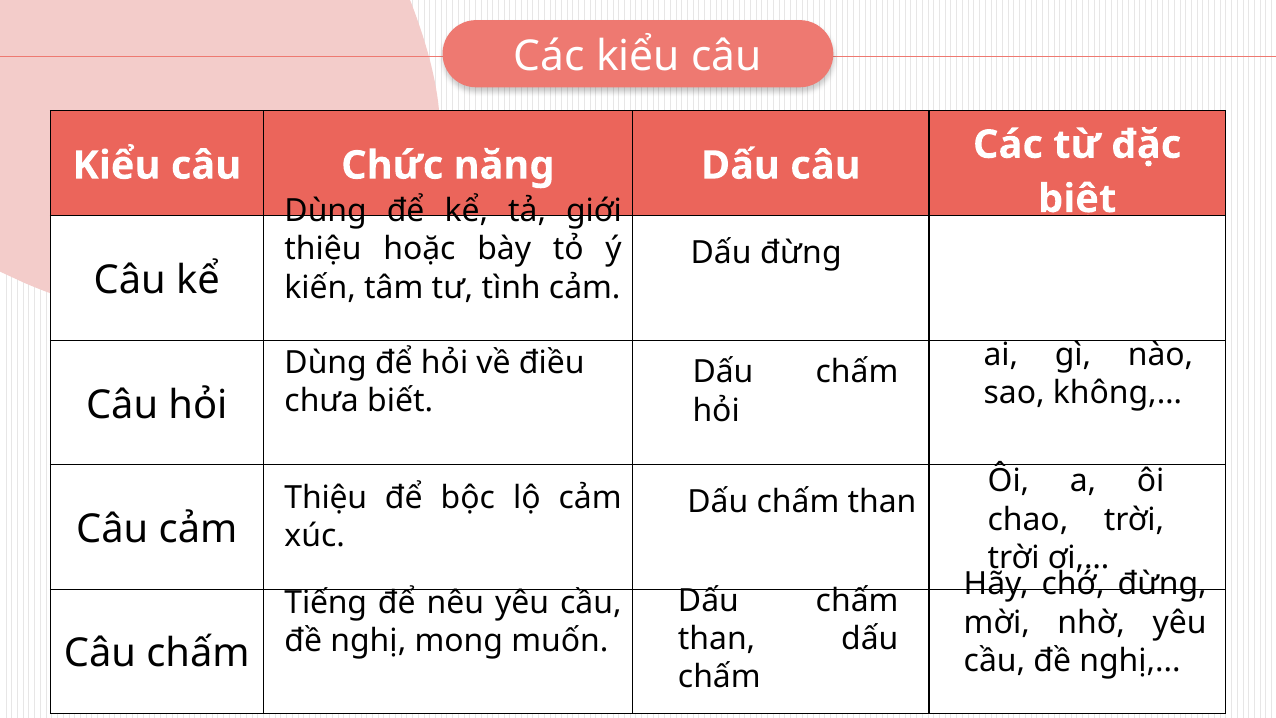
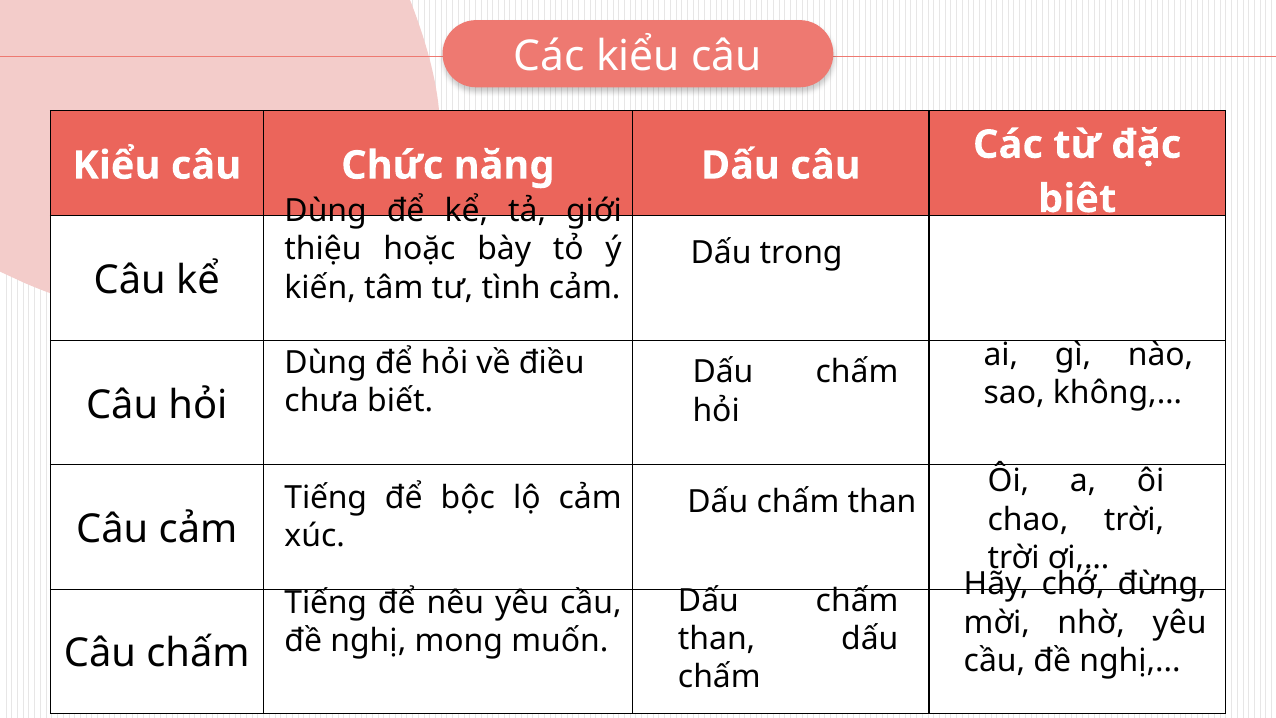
Dấu đừng: đừng -> trong
Thiệu at (326, 498): Thiệu -> Tiếng
